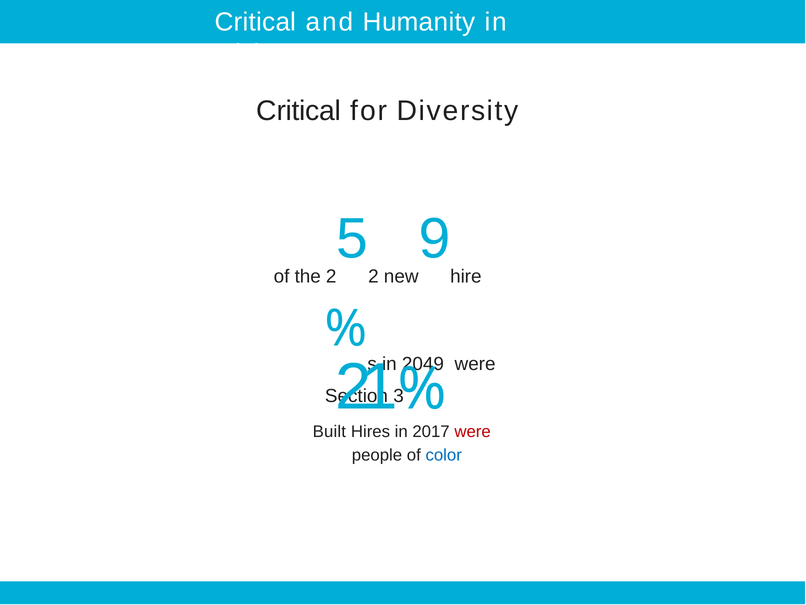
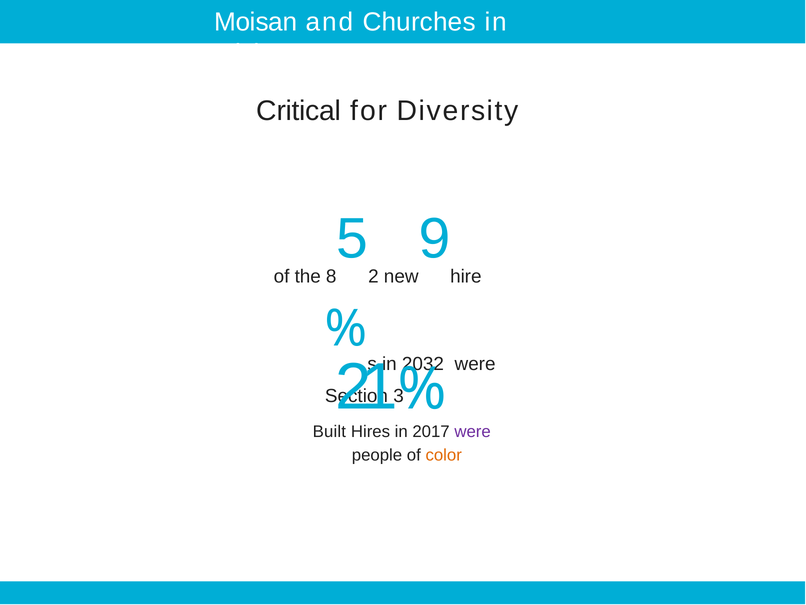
Critical at (255, 22): Critical -> Moisan
Humanity: Humanity -> Churches
the 2: 2 -> 8
2049: 2049 -> 2032
were at (473, 431) colour: red -> purple
color colour: blue -> orange
